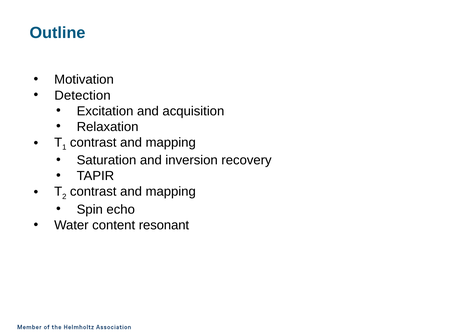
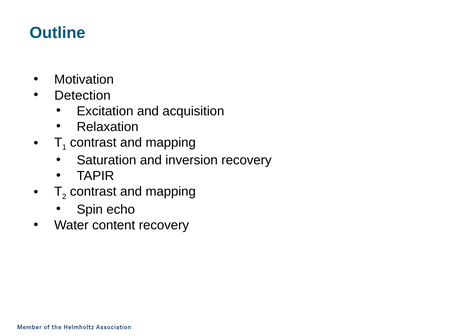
content resonant: resonant -> recovery
